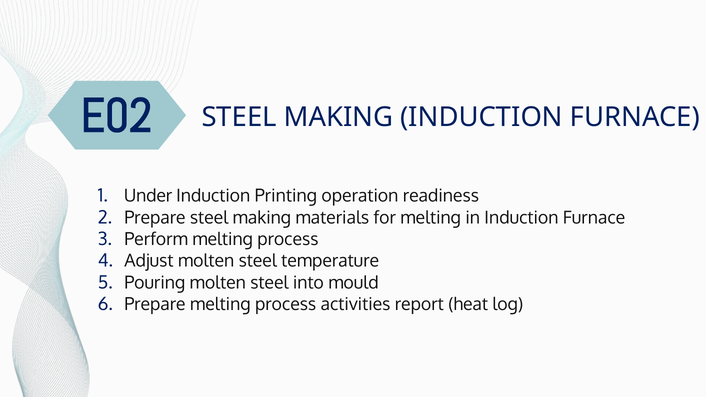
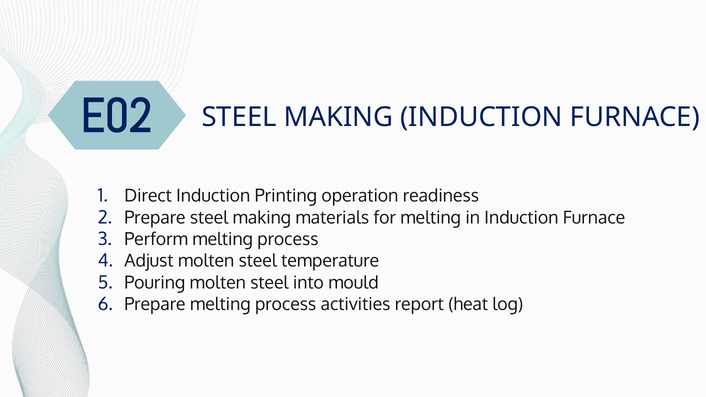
Under: Under -> Direct
